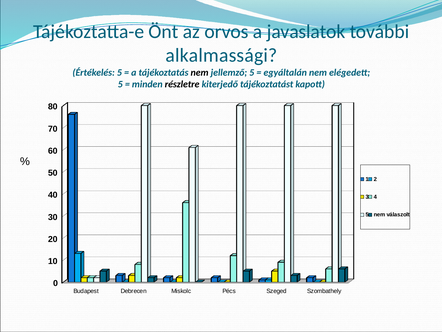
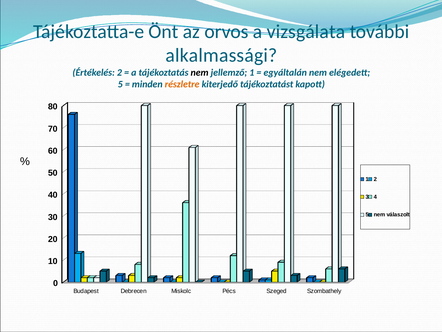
javaslatok: javaslatok -> vizsgálata
Értékelés 5: 5 -> 2
jellemző 5: 5 -> 1
részletre colour: black -> orange
